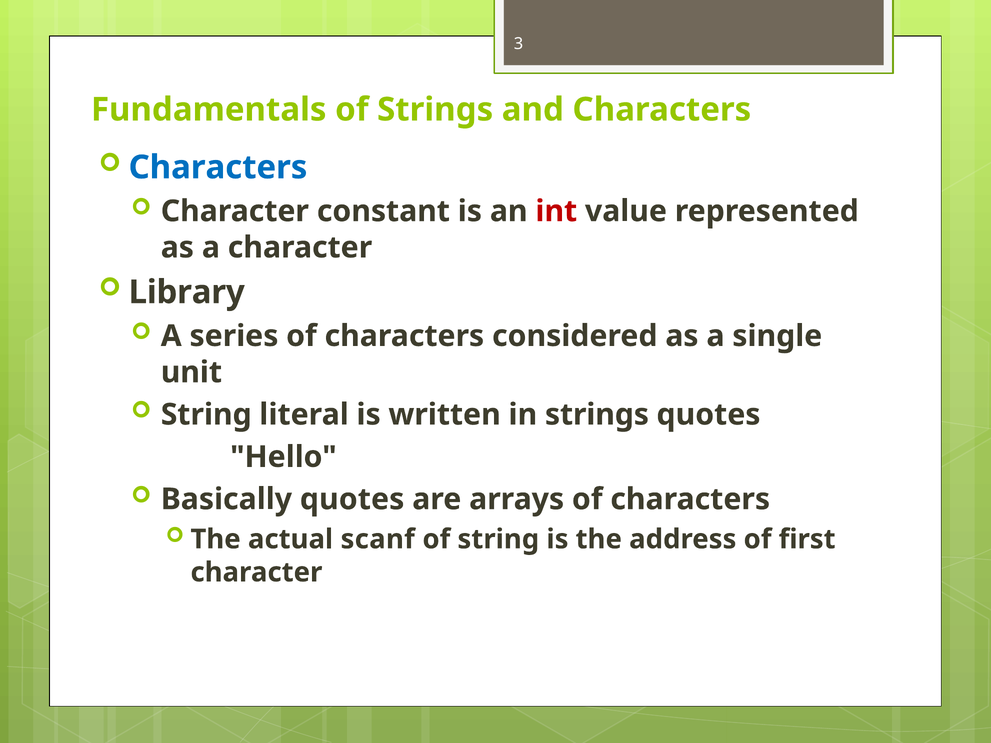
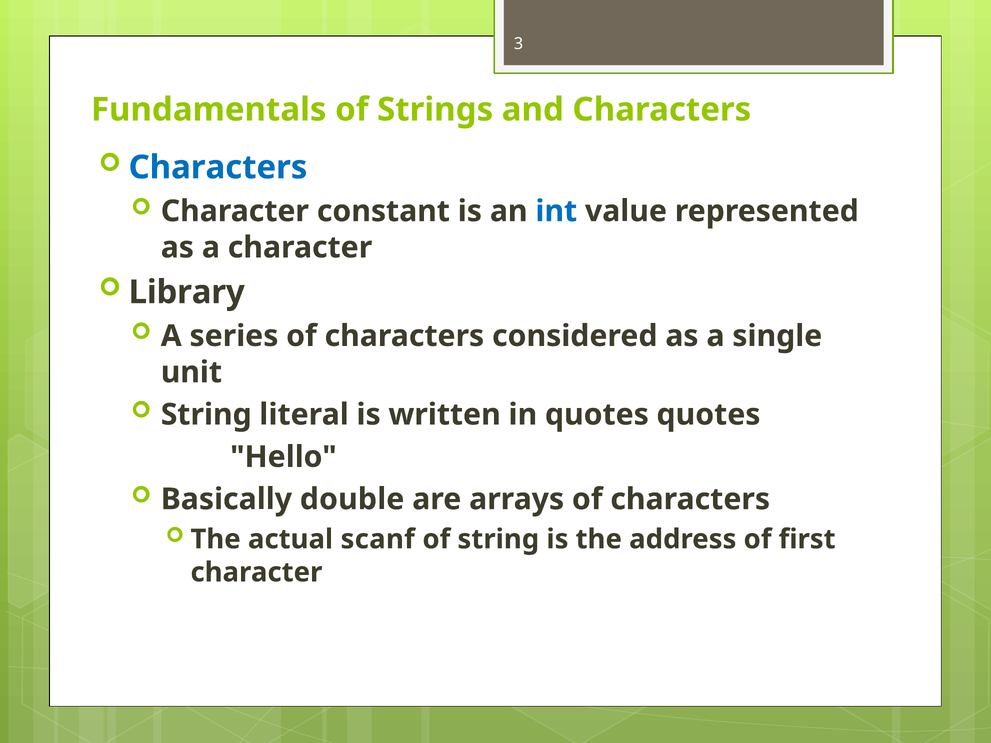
int colour: red -> blue
in strings: strings -> quotes
Basically quotes: quotes -> double
